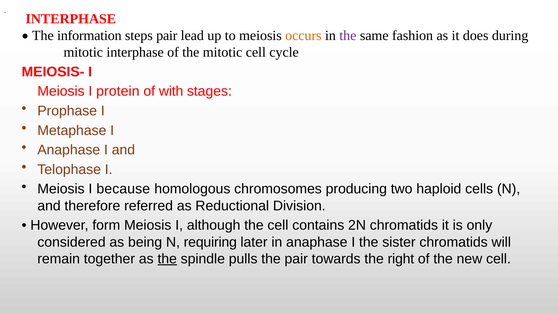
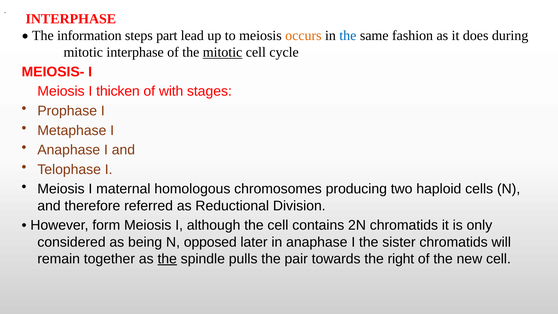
steps pair: pair -> part
the at (348, 36) colour: purple -> blue
mitotic at (223, 52) underline: none -> present
protein: protein -> thicken
because: because -> maternal
requiring: requiring -> opposed
